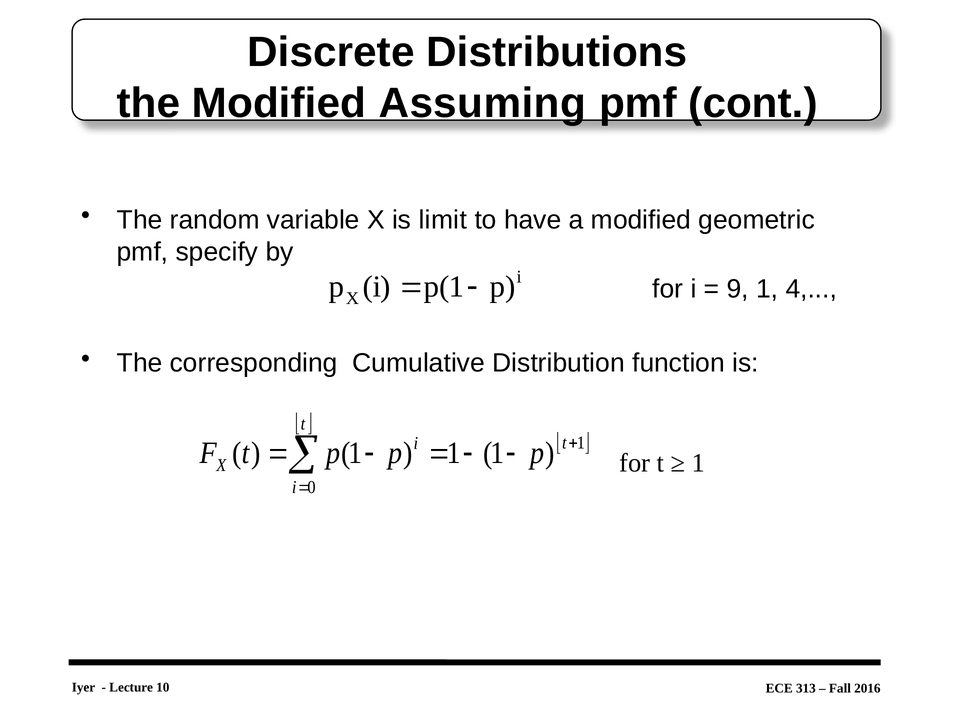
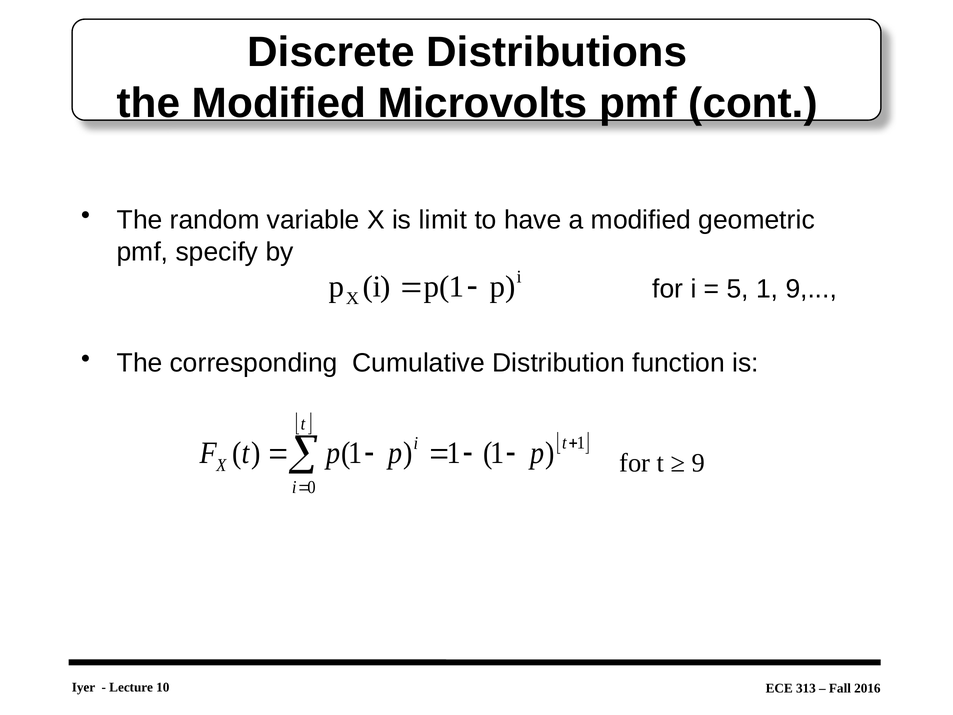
Assuming: Assuming -> Microvolts
9: 9 -> 5
1 4: 4 -> 9
1 at (699, 463): 1 -> 9
